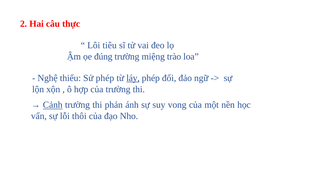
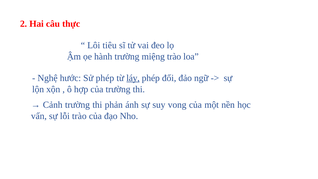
đúng: đúng -> hành
thiếu: thiếu -> hước
Cảnh underline: present -> none
lỗi thôi: thôi -> trào
